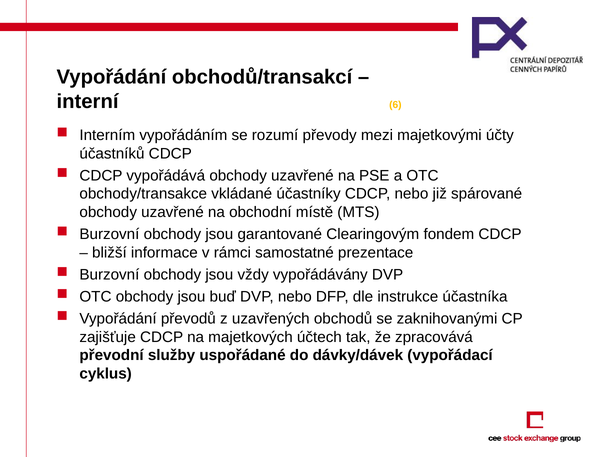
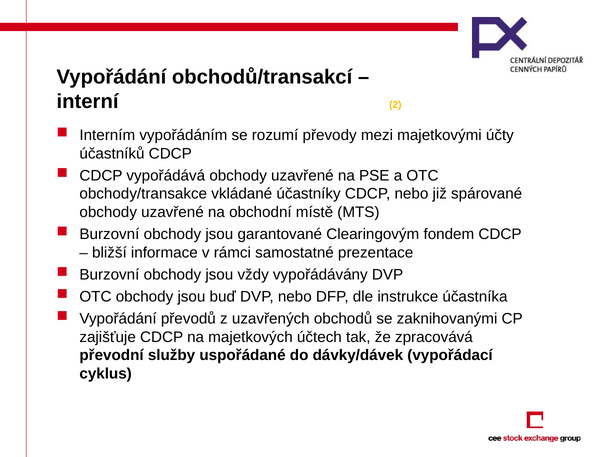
6: 6 -> 2
